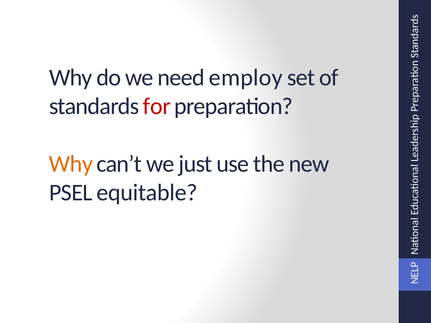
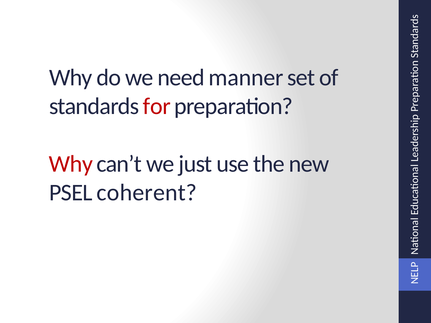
employ: employ -> manner
Why at (71, 164) colour: orange -> red
equitable: equitable -> coherent
